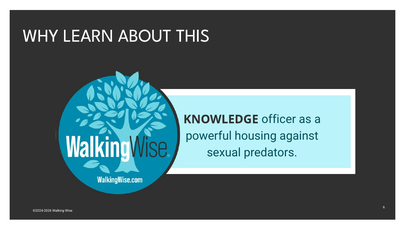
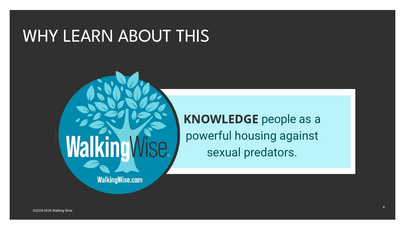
officer: officer -> people
